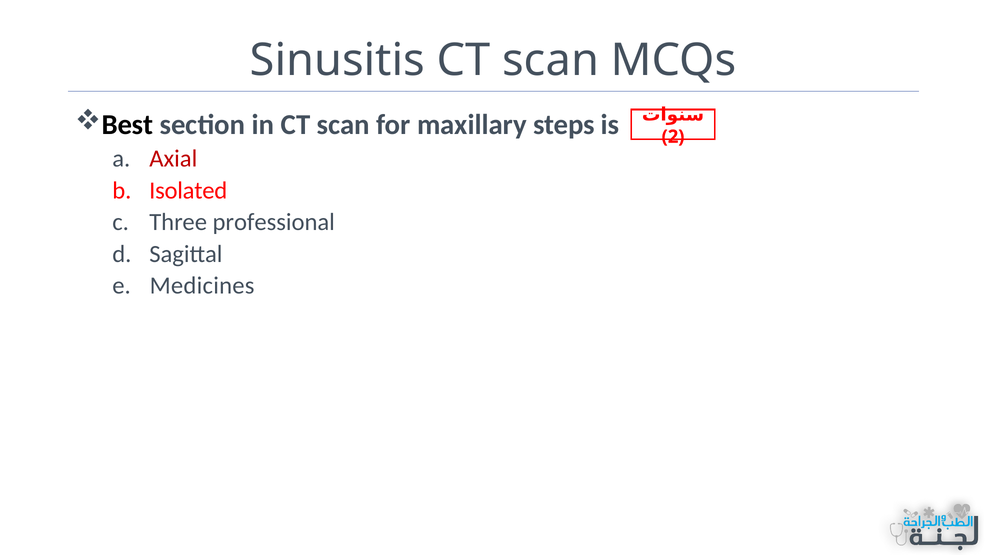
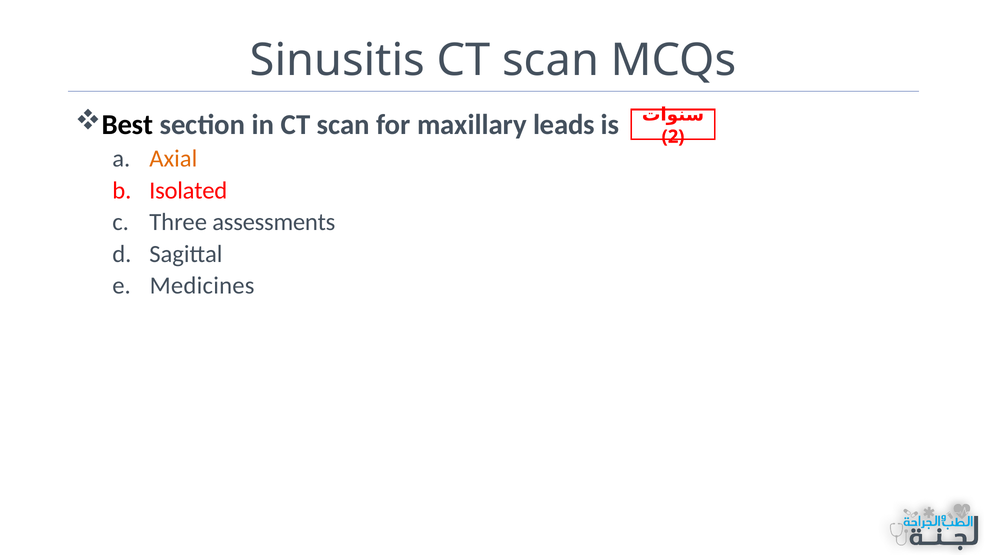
steps: steps -> leads
Axial colour: red -> orange
professional: professional -> assessments
